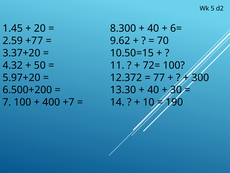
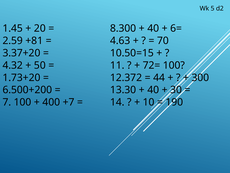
+77: +77 -> +81
9.62: 9.62 -> 4.63
5.97+20: 5.97+20 -> 1.73+20
77: 77 -> 44
